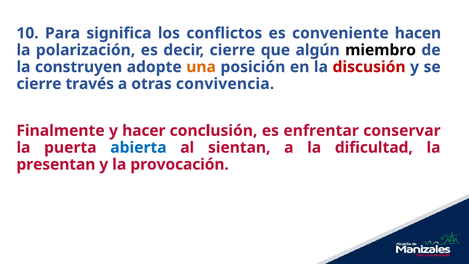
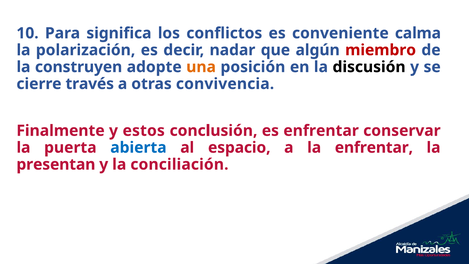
hacen: hacen -> calma
decir cierre: cierre -> nadar
miembro colour: black -> red
discusión colour: red -> black
hacer: hacer -> estos
sientan: sientan -> espacio
la dificultad: dificultad -> enfrentar
provocación: provocación -> conciliación
